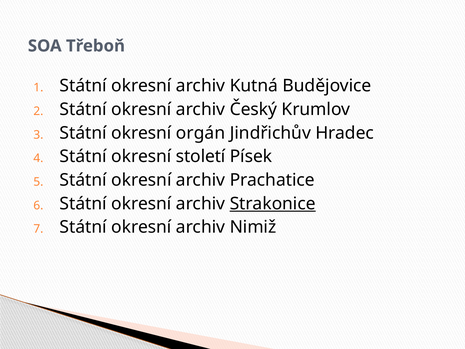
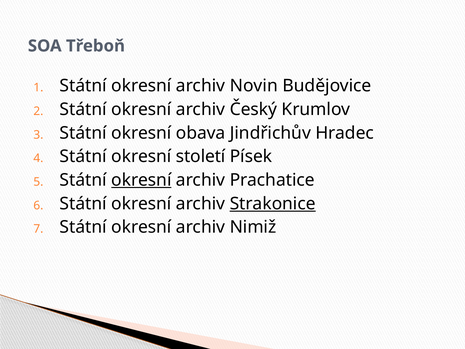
Kutná: Kutná -> Novin
orgán: orgán -> obava
okresní at (141, 180) underline: none -> present
